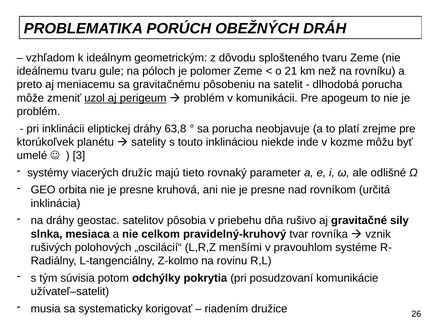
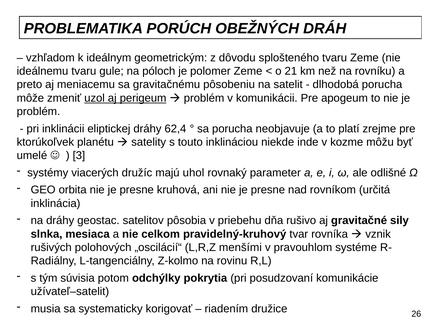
63,8: 63,8 -> 62,4
tieto: tieto -> uhol
